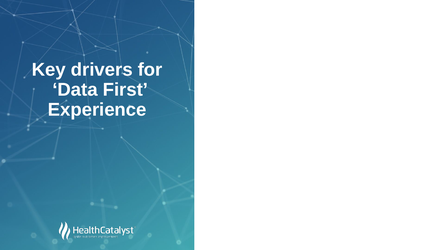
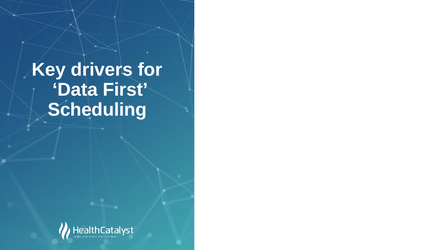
Experience: Experience -> Scheduling
